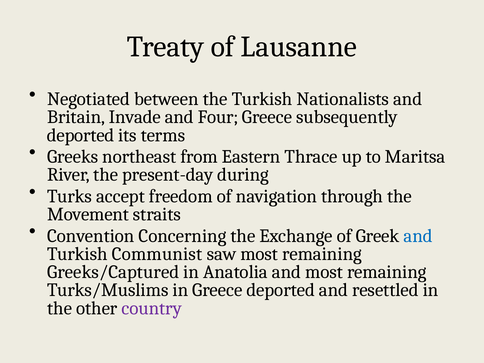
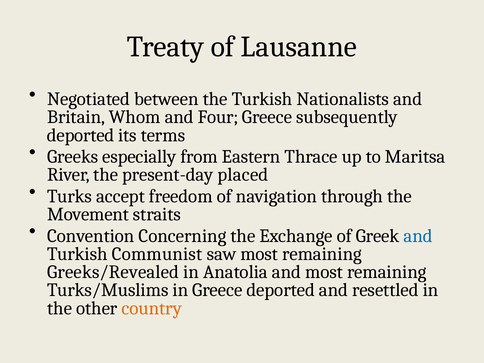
Invade: Invade -> Whom
northeast: northeast -> especially
during: during -> placed
Greeks/Captured: Greeks/Captured -> Greeks/Revealed
country colour: purple -> orange
